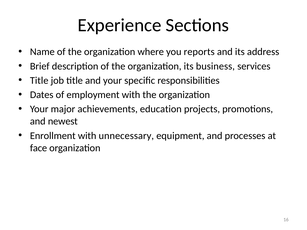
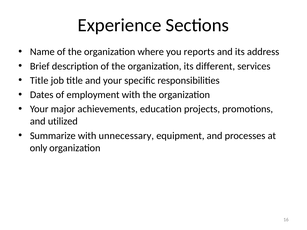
business: business -> different
newest: newest -> utilized
Enrollment: Enrollment -> Summarize
face: face -> only
